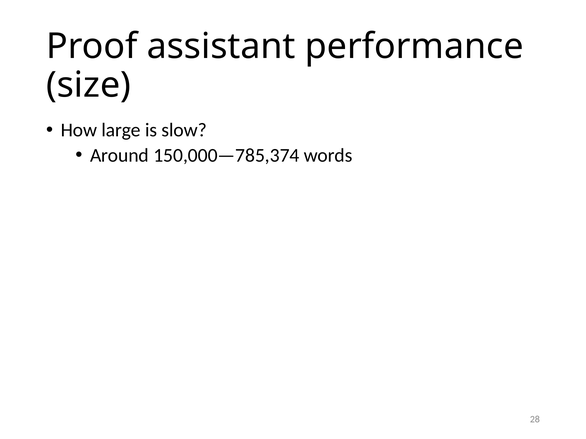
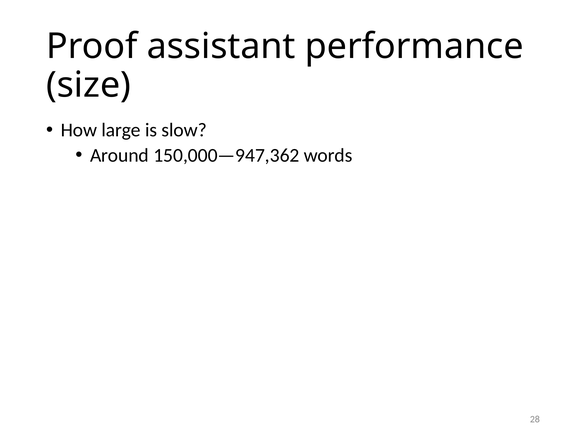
150,000—785,374: 150,000—785,374 -> 150,000—947,362
